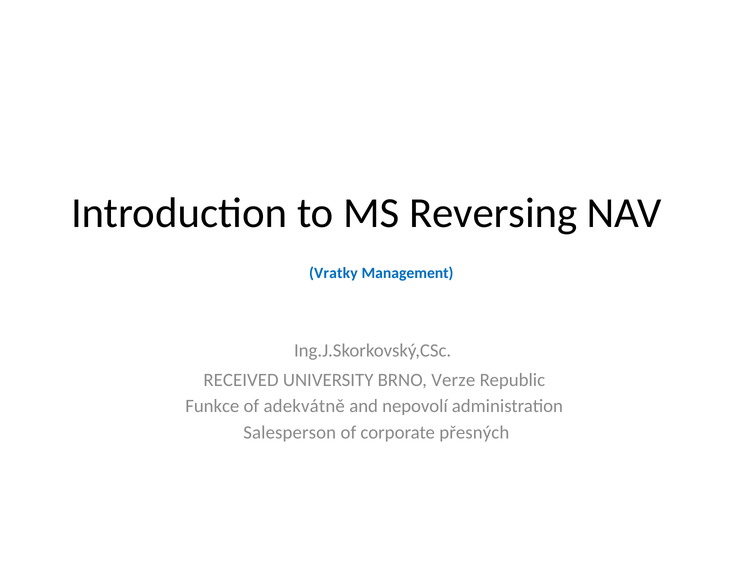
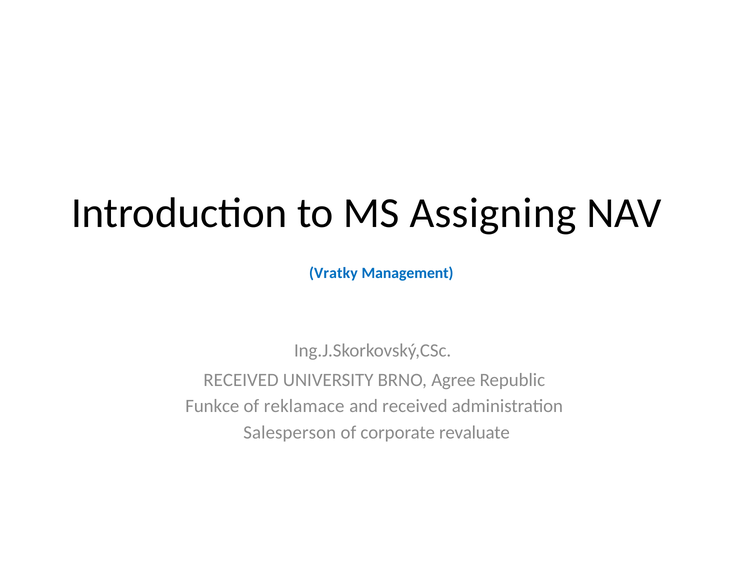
Reversing: Reversing -> Assigning
Verze: Verze -> Agree
adekvátně: adekvátně -> reklamace
and nepovolí: nepovolí -> received
přesných: přesných -> revaluate
